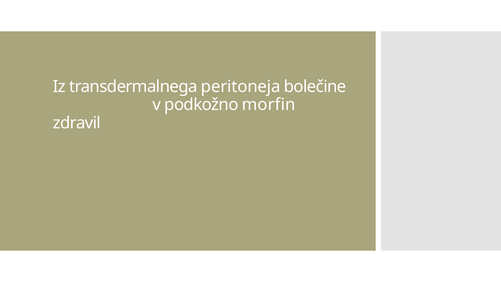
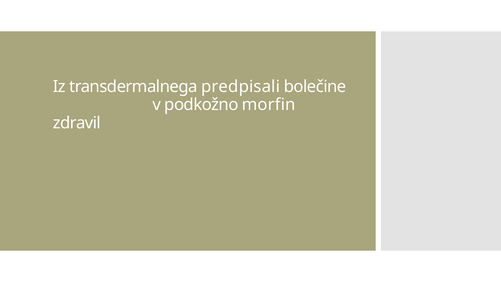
peritoneja: peritoneja -> predpisali
